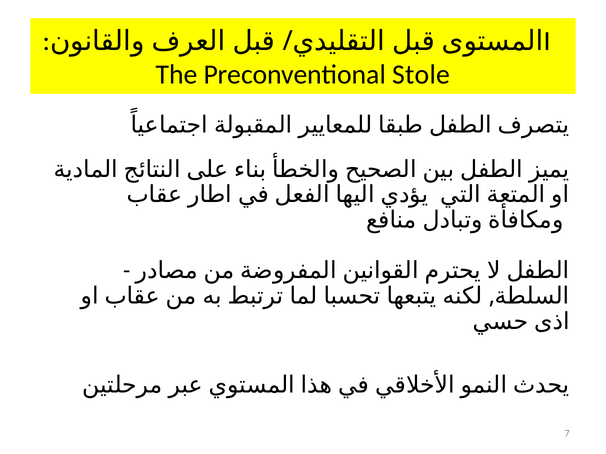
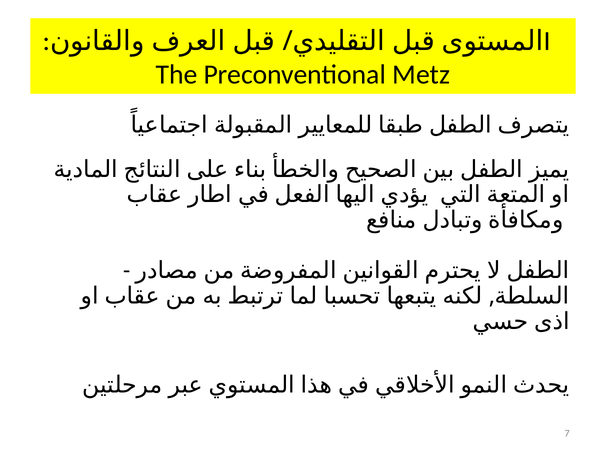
Stole: Stole -> Metz
